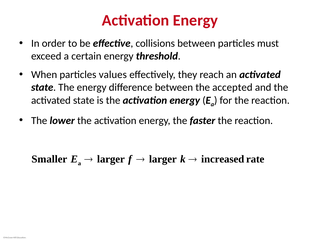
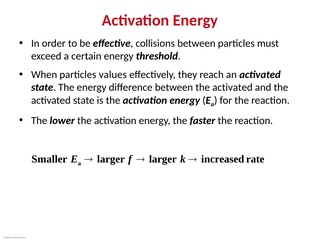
between the accepted: accepted -> activated
